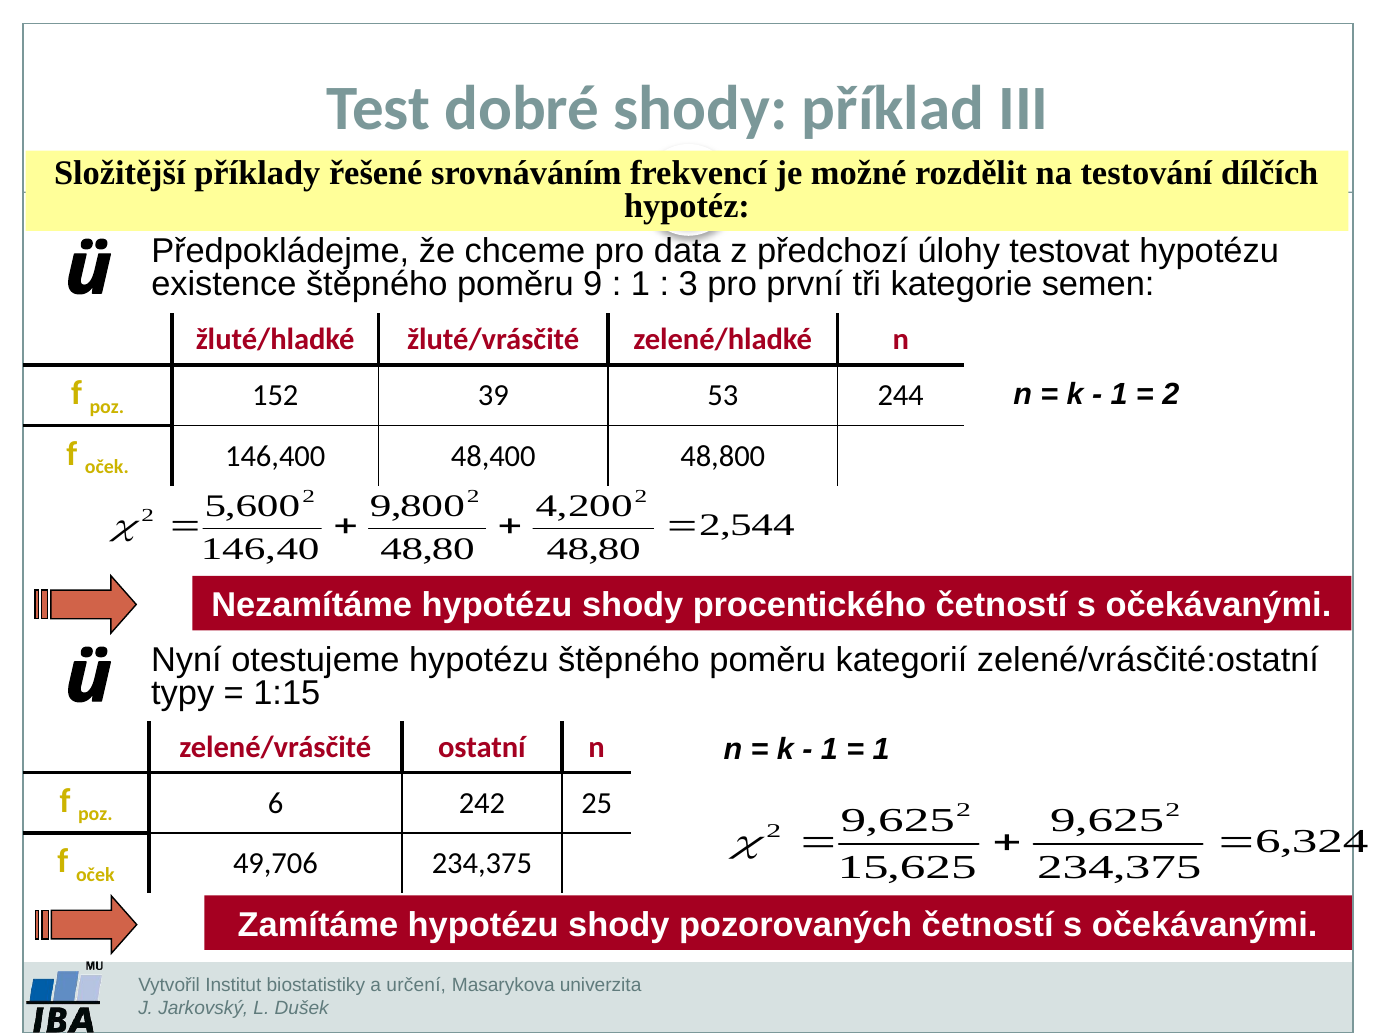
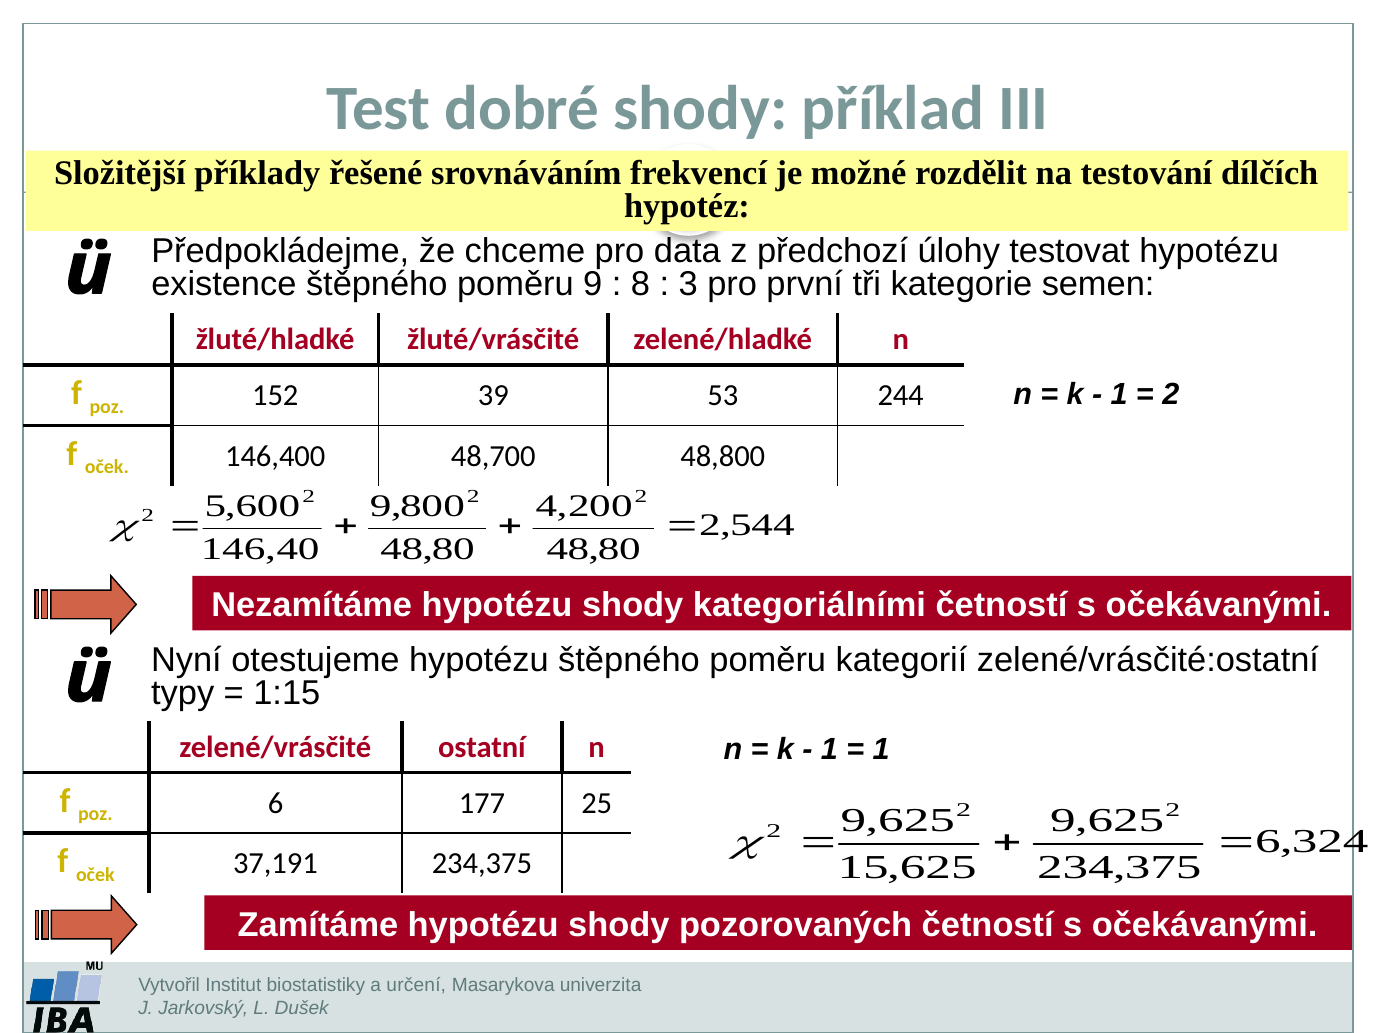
1 at (640, 284): 1 -> 8
48,400: 48,400 -> 48,700
procentického: procentického -> kategoriálními
242: 242 -> 177
49,706: 49,706 -> 37,191
